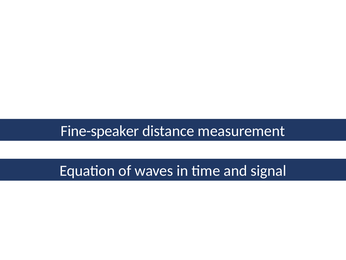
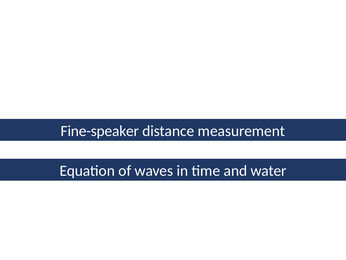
signal: signal -> water
